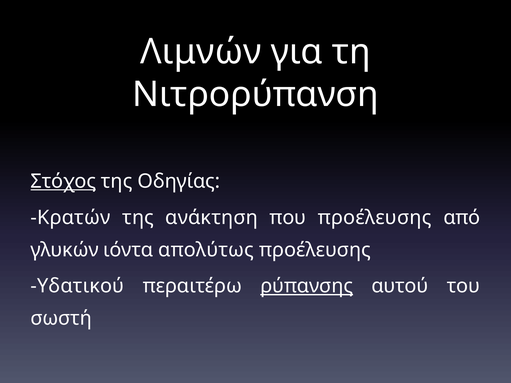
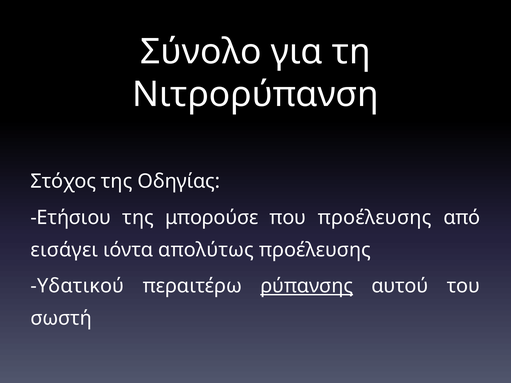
Λιμνών: Λιμνών -> Σύνολο
Στόχος underline: present -> none
Κρατών: Κρατών -> Ετήσιου
ανάκτηση: ανάκτηση -> μπορούσε
γλυκών: γλυκών -> εισάγει
